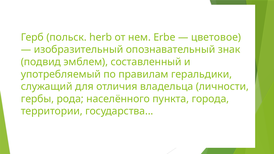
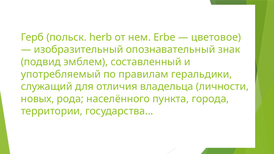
гербы: гербы -> новых
